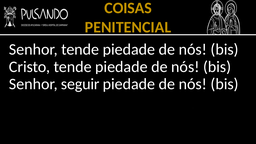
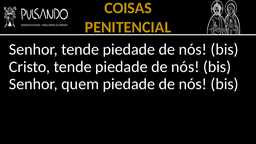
seguir: seguir -> quem
